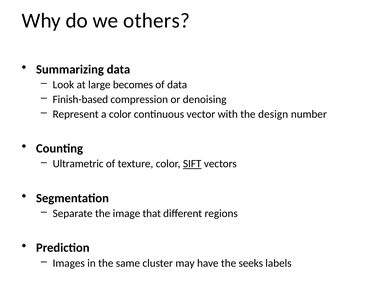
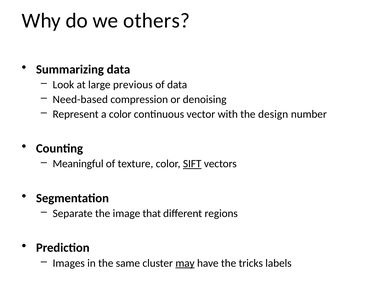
becomes: becomes -> previous
Finish-based: Finish-based -> Need-based
Ultrametric: Ultrametric -> Meaningful
may underline: none -> present
seeks: seeks -> tricks
